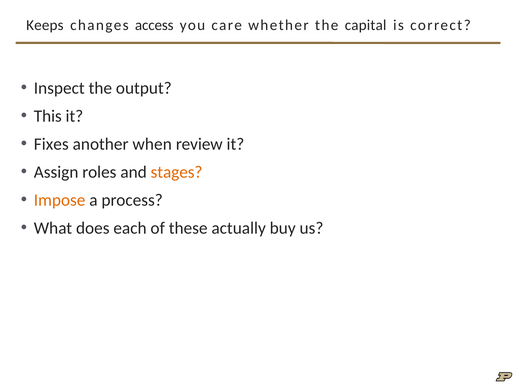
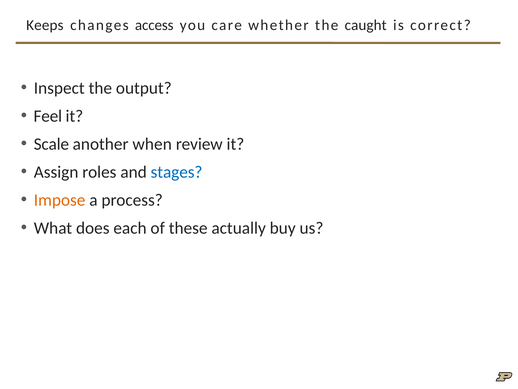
capital: capital -> caught
This: This -> Feel
Fixes: Fixes -> Scale
stages colour: orange -> blue
